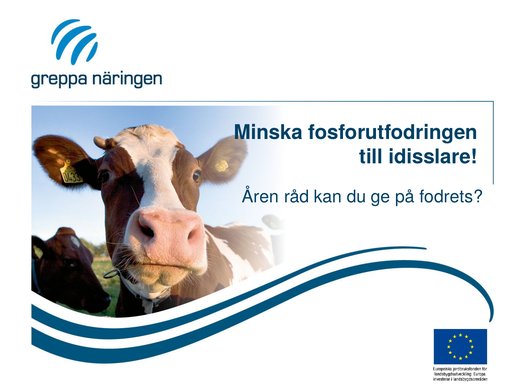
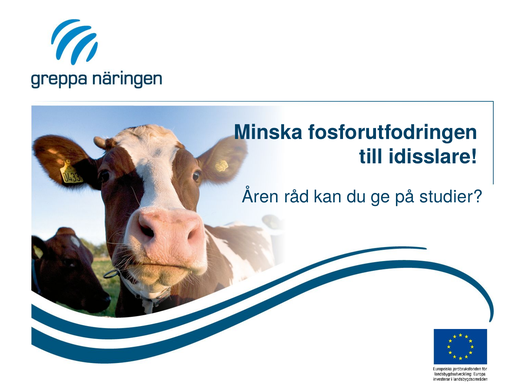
fodrets: fodrets -> studier
